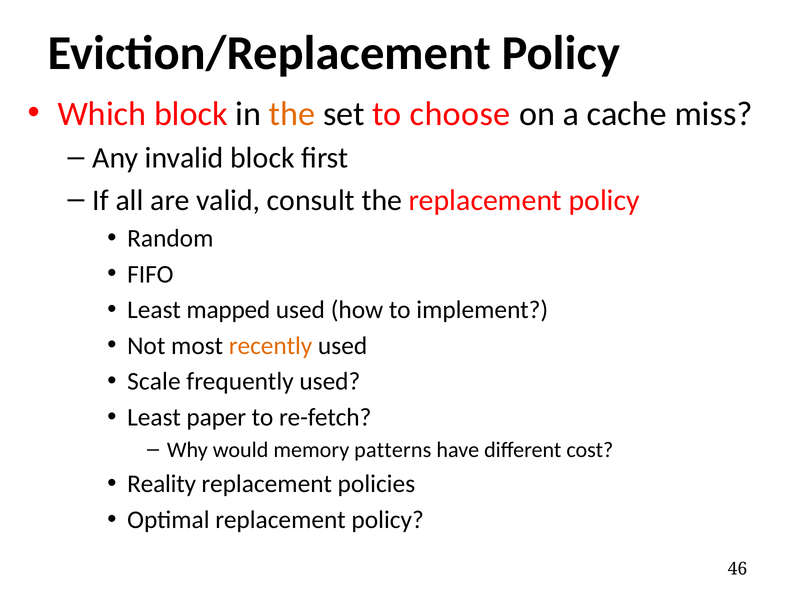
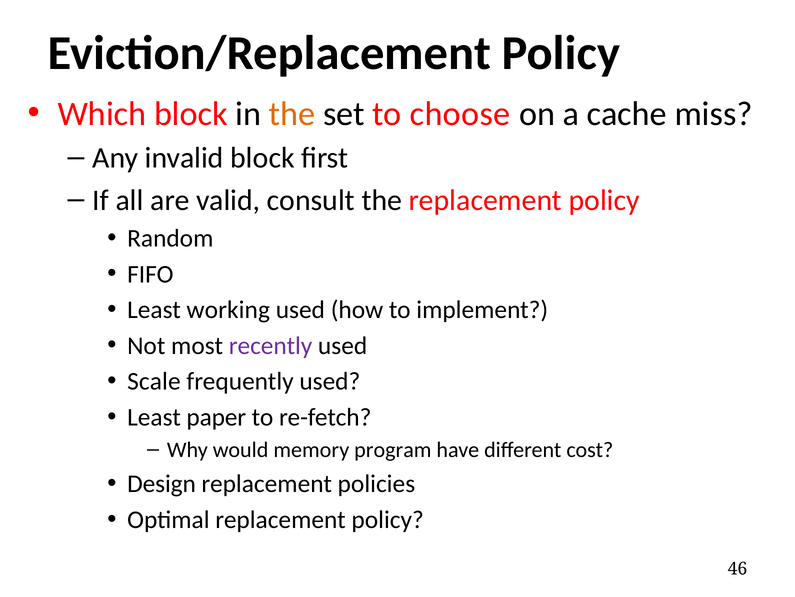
mapped: mapped -> working
recently colour: orange -> purple
patterns: patterns -> program
Reality: Reality -> Design
